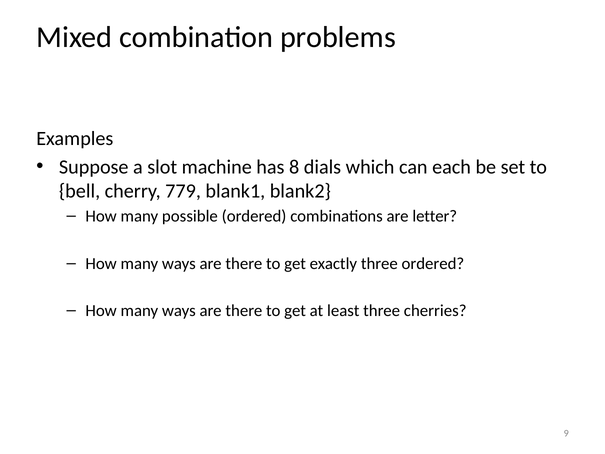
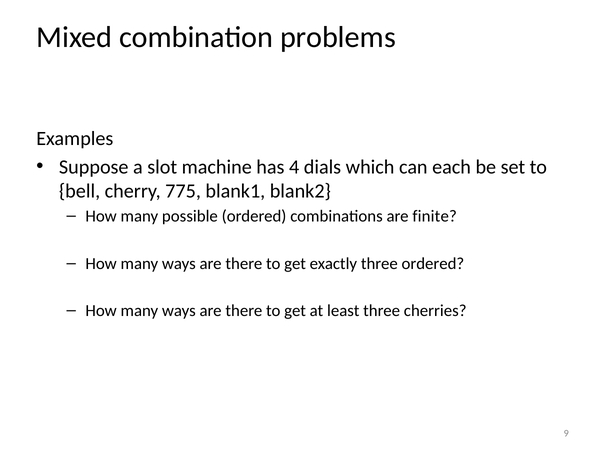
8: 8 -> 4
779: 779 -> 775
letter: letter -> finite
